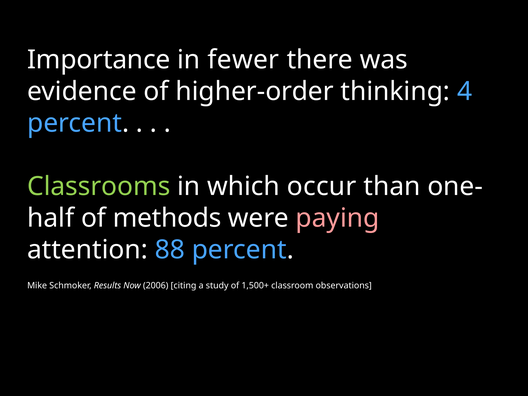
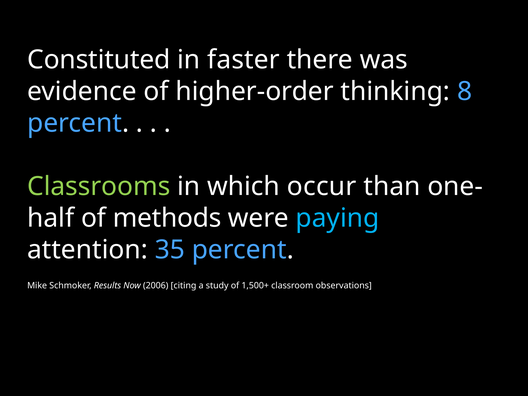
Importance: Importance -> Constituted
fewer: fewer -> faster
4: 4 -> 8
paying colour: pink -> light blue
88: 88 -> 35
